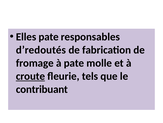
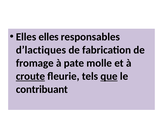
Elles pate: pate -> elles
d’redoutés: d’redoutés -> d’lactiques
que underline: none -> present
